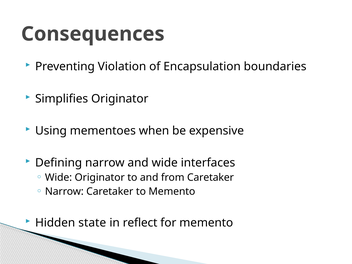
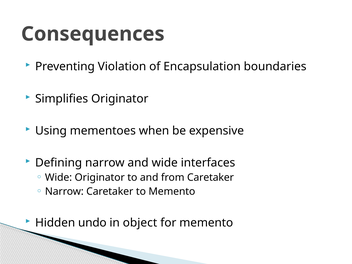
state: state -> undo
reflect: reflect -> object
